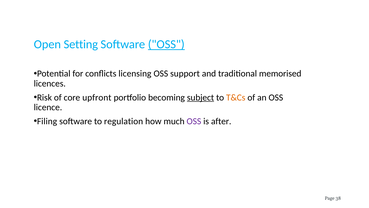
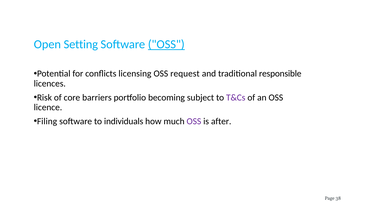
support: support -> request
memorised: memorised -> responsible
upfront: upfront -> barriers
subject underline: present -> none
T&Cs colour: orange -> purple
regulation: regulation -> individuals
